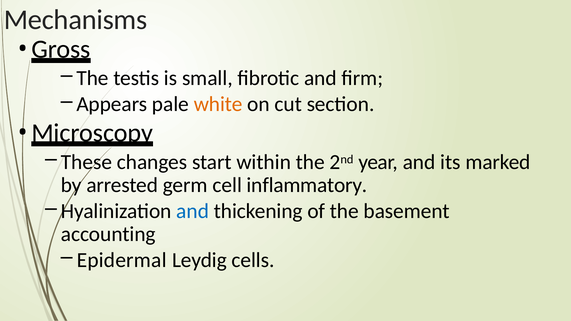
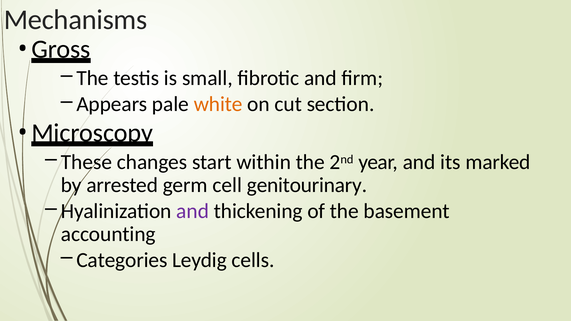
inflammatory: inflammatory -> genitourinary
and at (193, 211) colour: blue -> purple
Epidermal: Epidermal -> Categories
